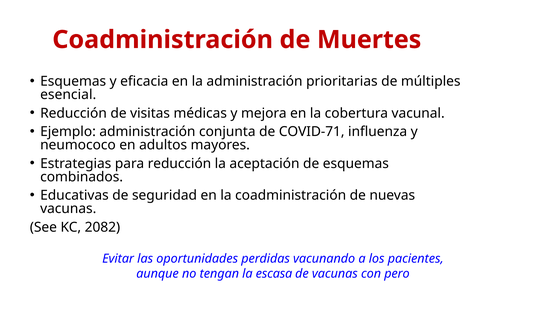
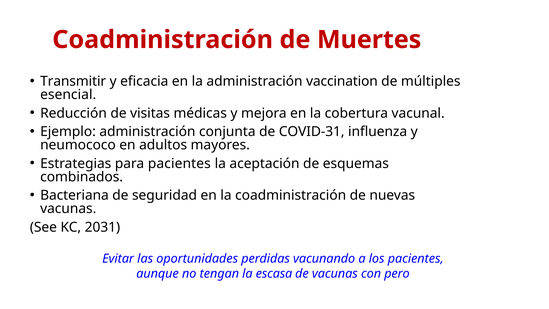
Esquemas at (73, 81): Esquemas -> Transmitir
prioritarias: prioritarias -> vaccination
COVID-71: COVID-71 -> COVID-31
para reducción: reducción -> pacientes
Educativas: Educativas -> Bacteriana
2082: 2082 -> 2031
